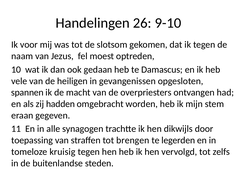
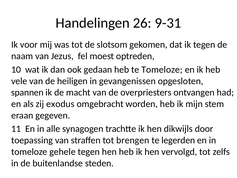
9-10: 9-10 -> 9-31
te Damascus: Damascus -> Tomeloze
hadden: hadden -> exodus
kruisig: kruisig -> gehele
